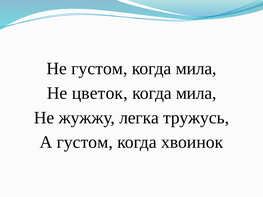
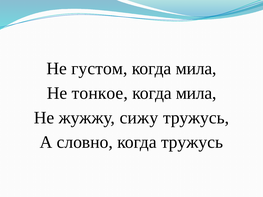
цветок: цветок -> тонкое
легка: легка -> сижу
А густом: густом -> словно
когда хвоинок: хвоинок -> тружусь
